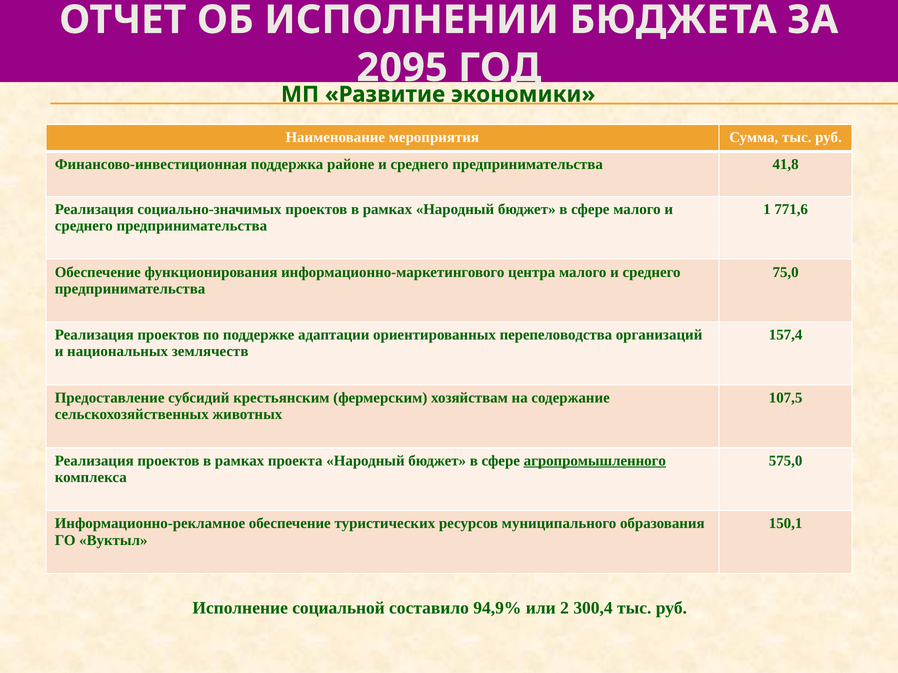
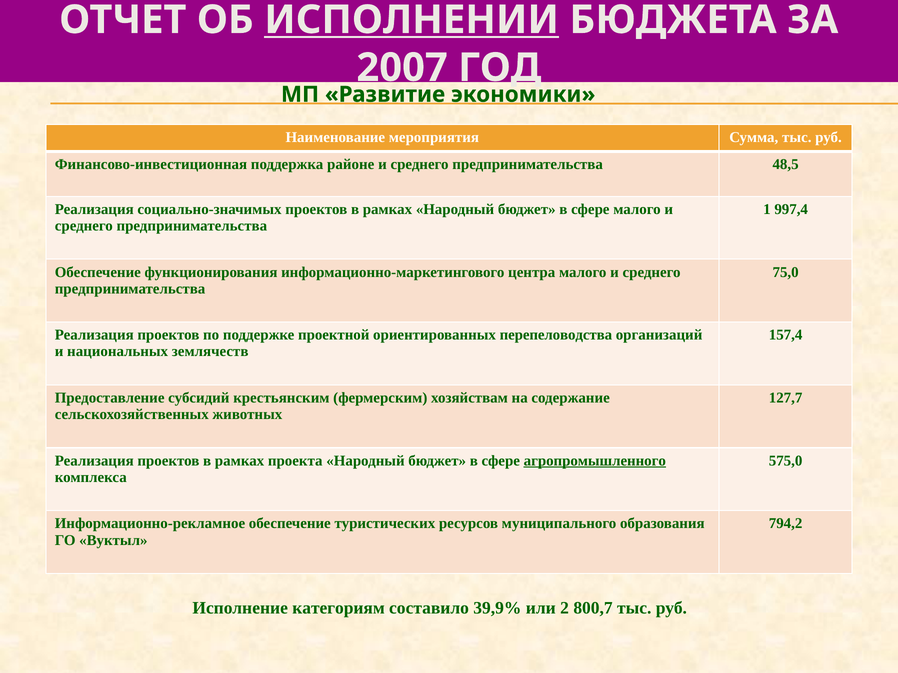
ИСПОЛНЕНИИ underline: none -> present
2095: 2095 -> 2007
41,8: 41,8 -> 48,5
771,6: 771,6 -> 997,4
адаптации: адаптации -> проектной
107,5: 107,5 -> 127,7
150,1: 150,1 -> 794,2
социальной: социальной -> категориям
94,9%: 94,9% -> 39,9%
300,4: 300,4 -> 800,7
